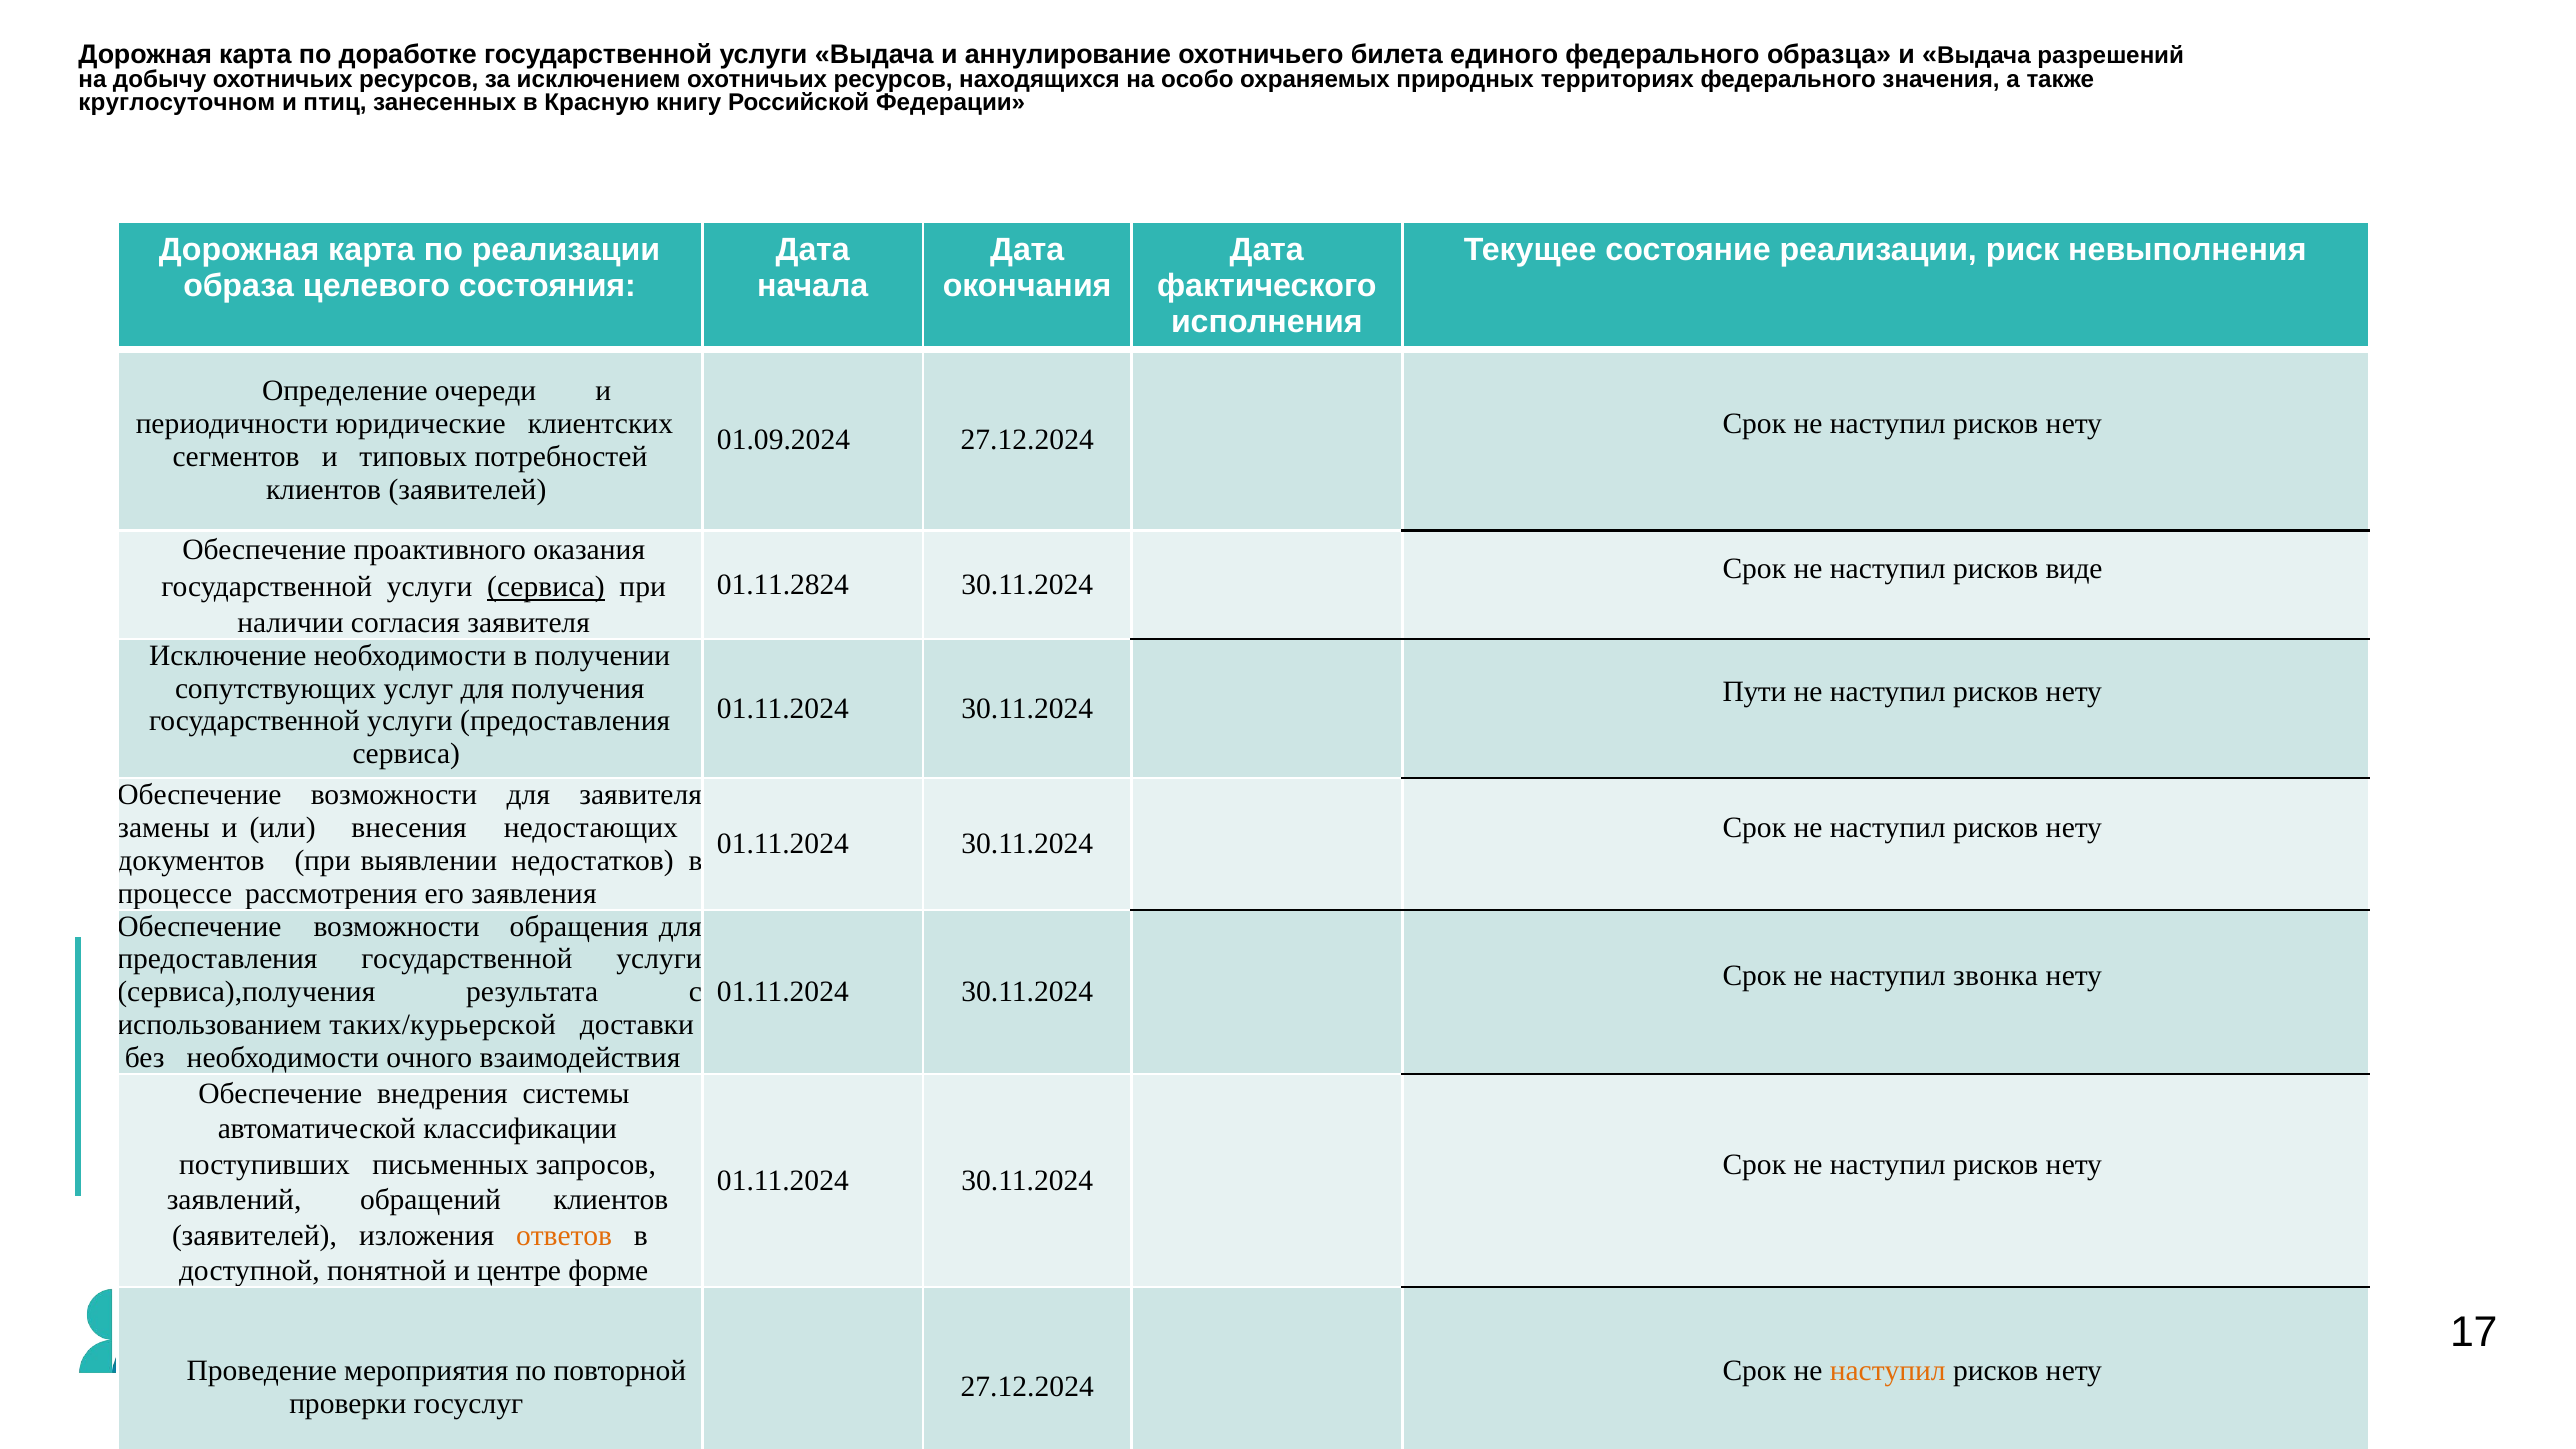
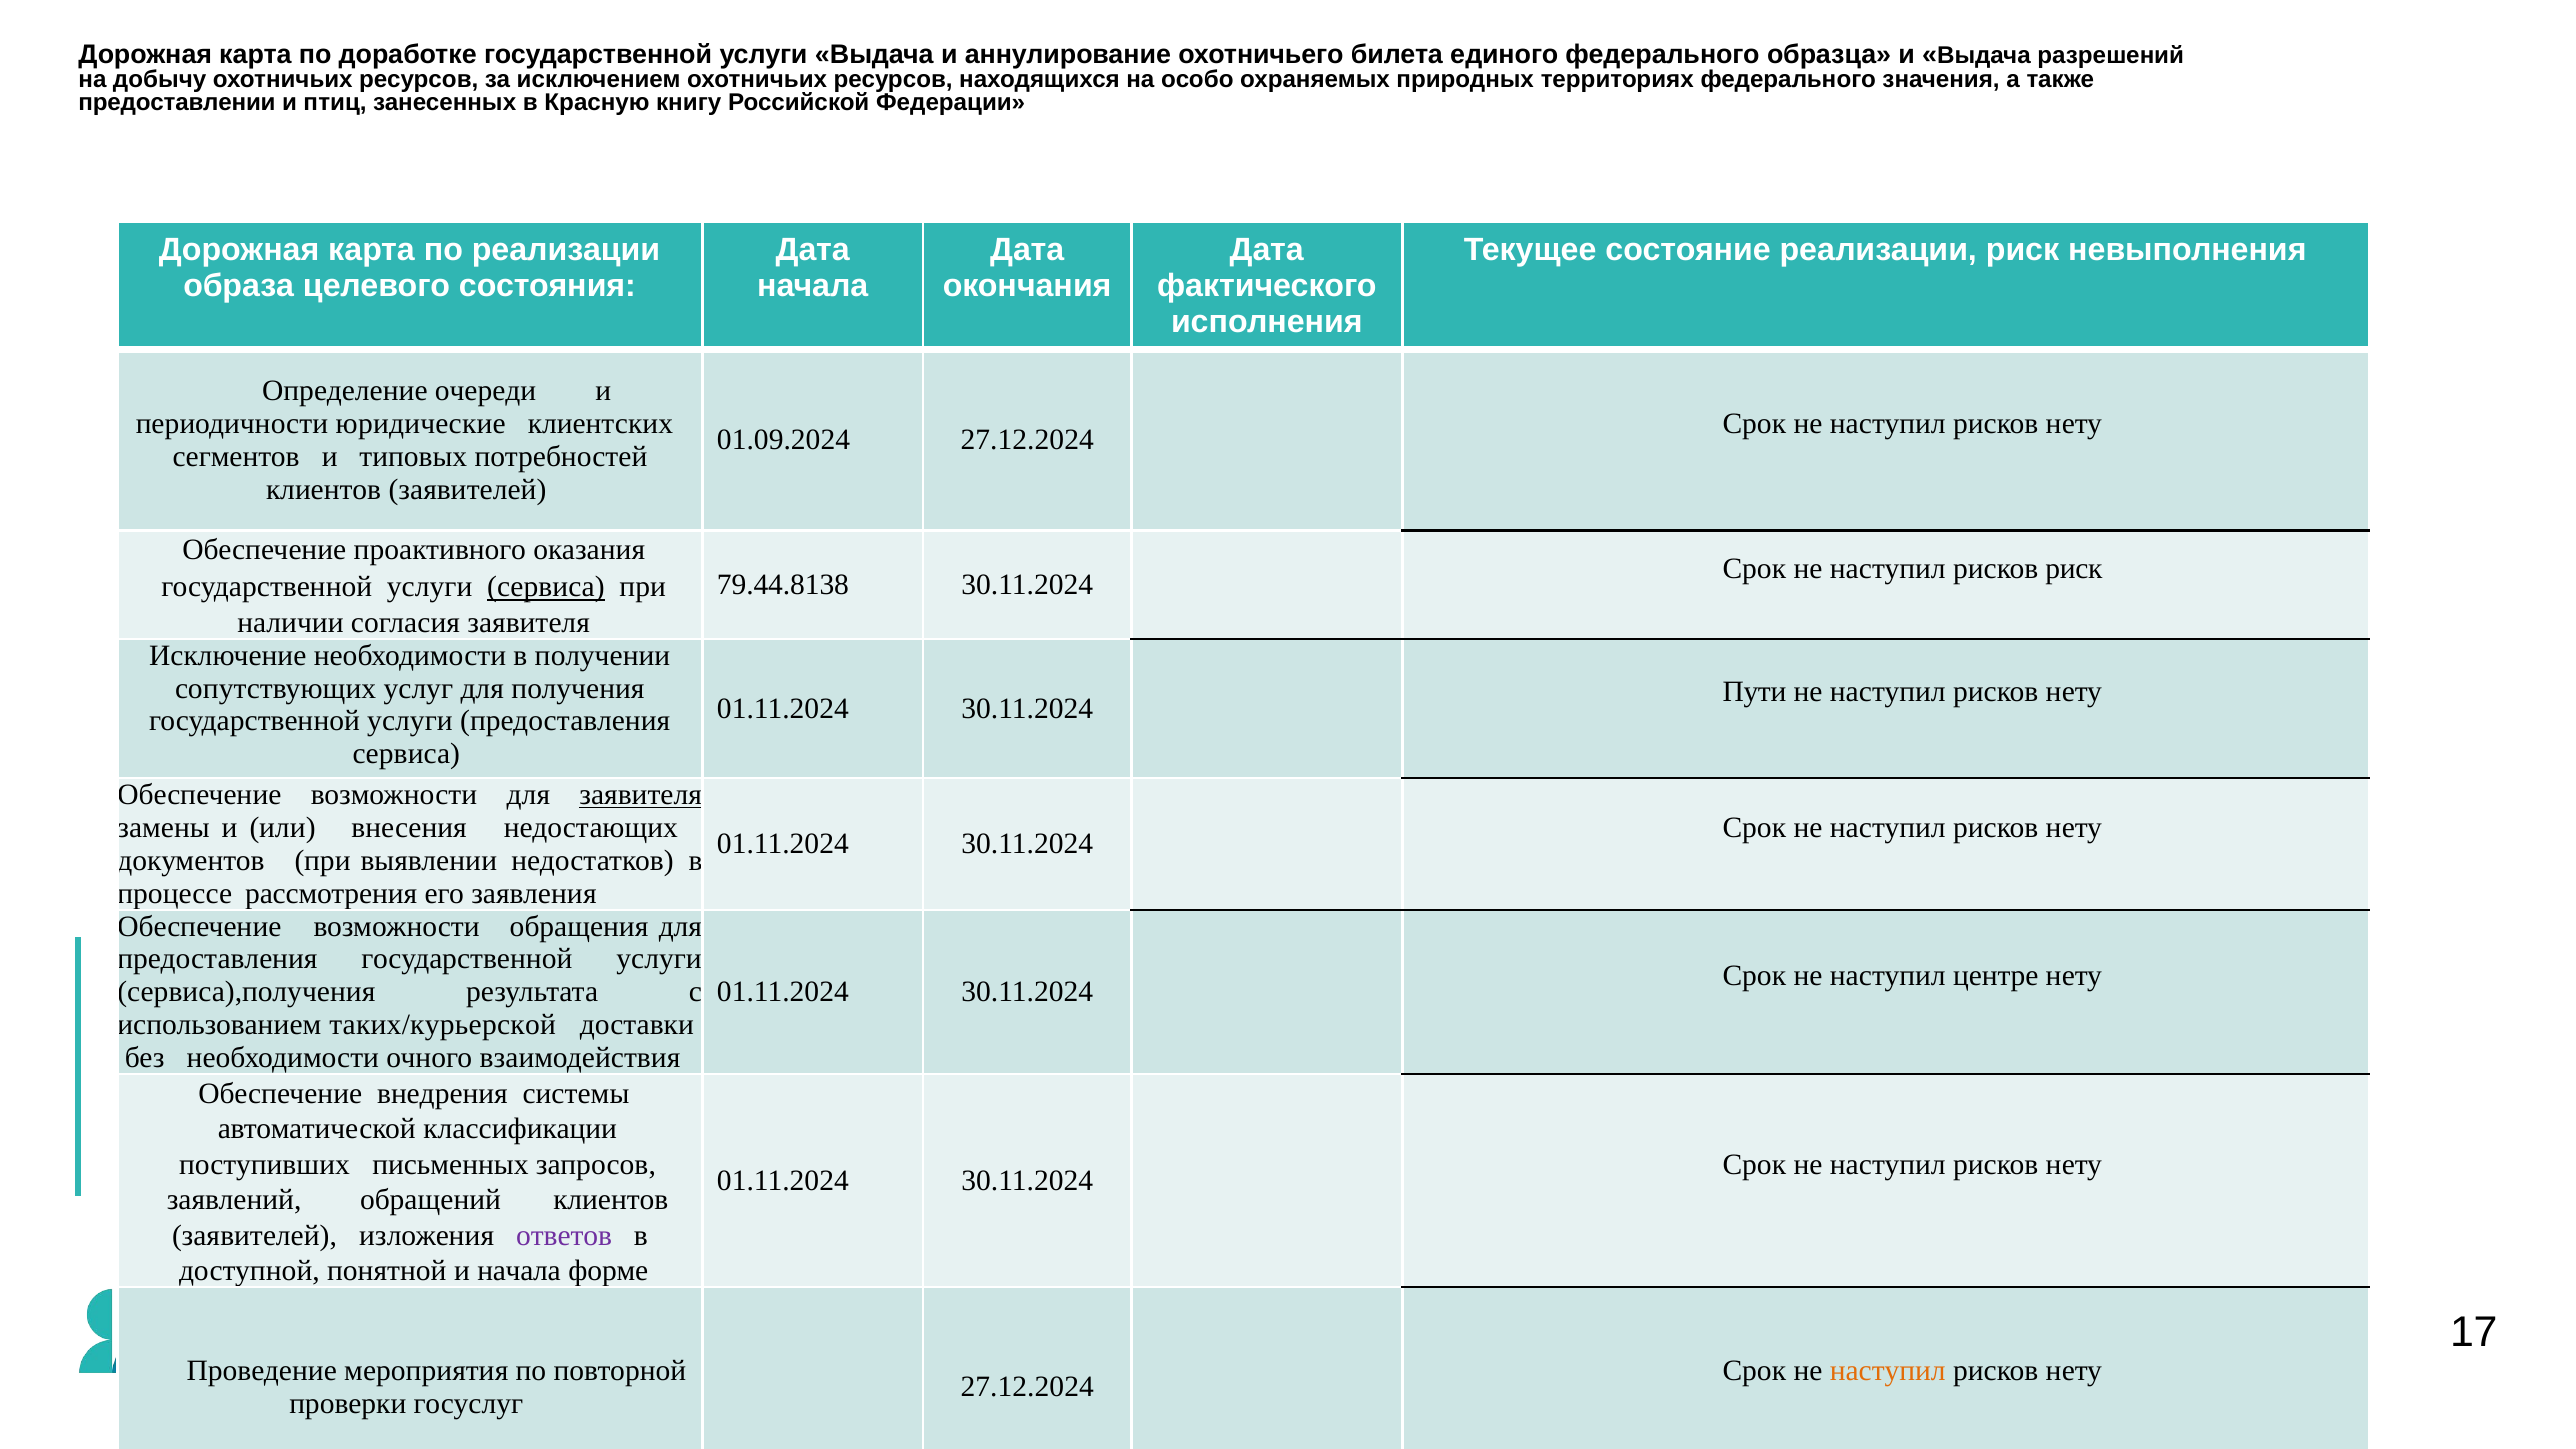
круглосуточном: круглосуточном -> предоставлении
рисков виде: виде -> риск
01.11.2824: 01.11.2824 -> 79.44.8138
заявителя at (641, 795) underline: none -> present
звонка: звонка -> центре
ответов colour: orange -> purple
и центре: центре -> начала
